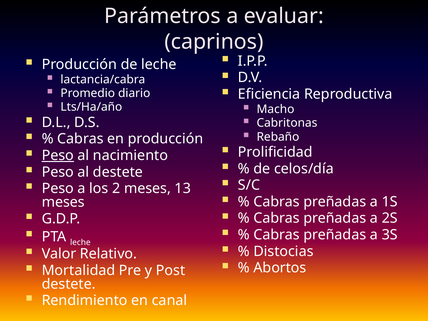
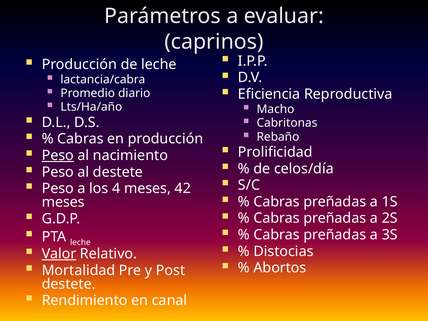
2: 2 -> 4
13: 13 -> 42
Valor underline: none -> present
